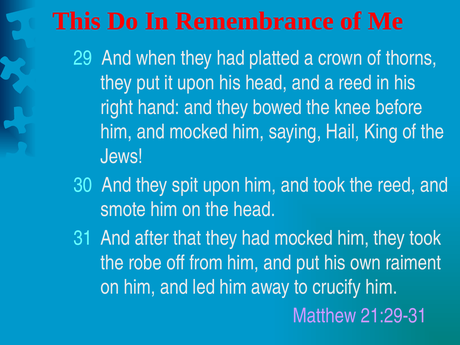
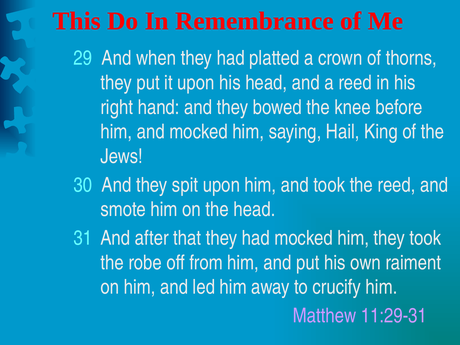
21:29-31: 21:29-31 -> 11:29-31
